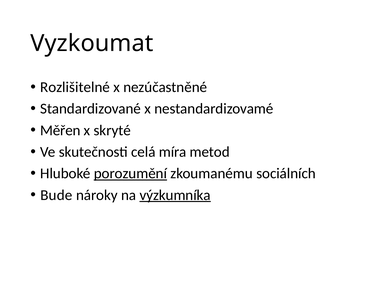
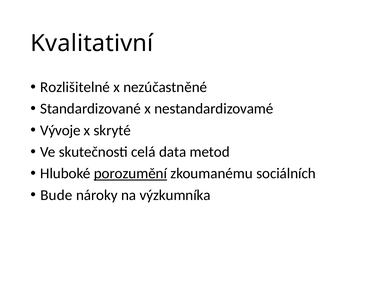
Vyzkoumat: Vyzkoumat -> Kvalitativní
Měřen: Měřen -> Vývoje
míra: míra -> data
výzkumníka underline: present -> none
